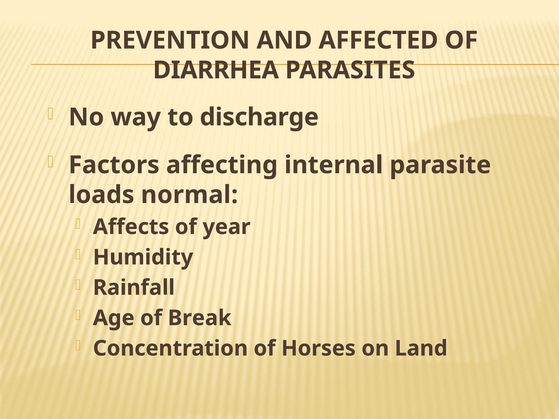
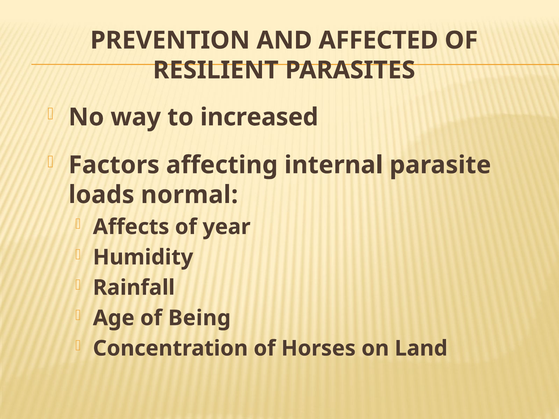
DIARRHEA: DIARRHEA -> RESILIENT
discharge: discharge -> increased
Break: Break -> Being
